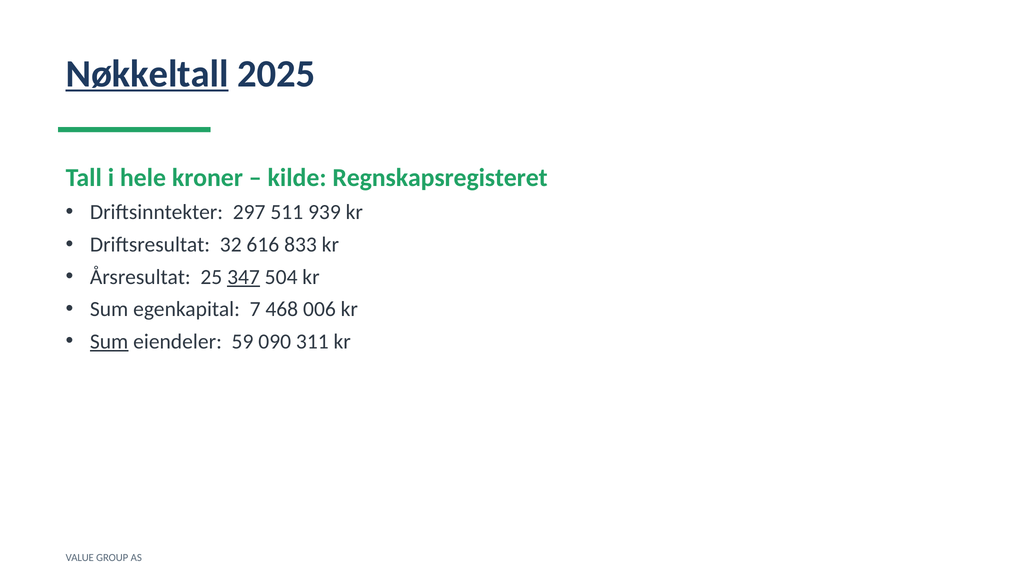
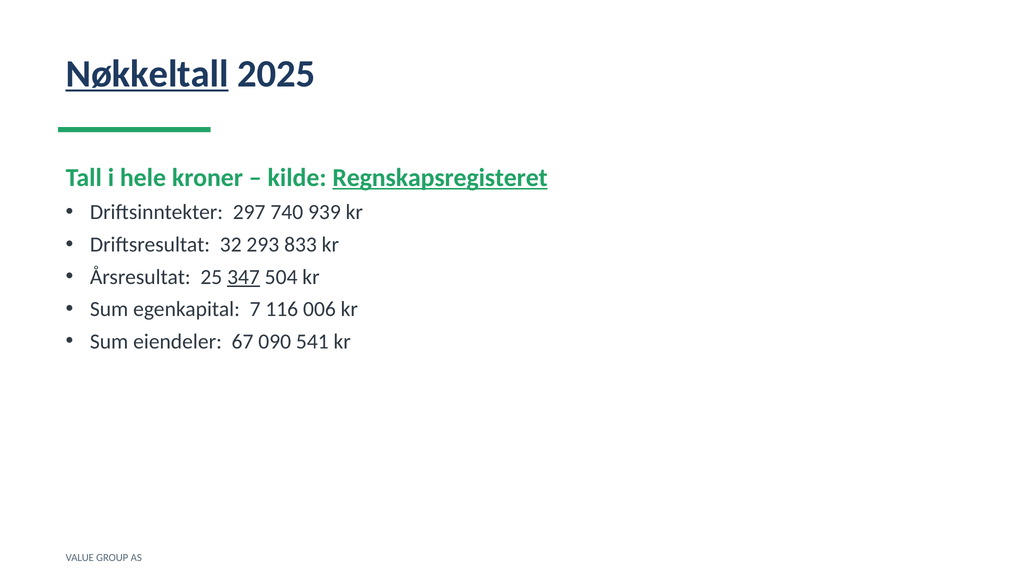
Regnskapsregisteret underline: none -> present
511: 511 -> 740
616: 616 -> 293
468: 468 -> 116
Sum at (109, 342) underline: present -> none
59: 59 -> 67
311: 311 -> 541
